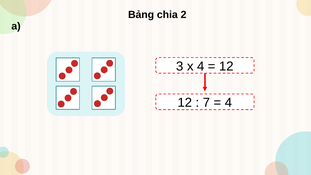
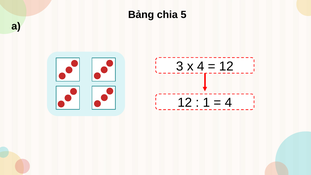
2: 2 -> 5
7: 7 -> 1
